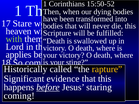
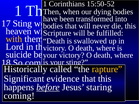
17 Stare: Stare -> Sting
with at (14, 39) colour: light green -> yellow
applies: applies -> suicide
